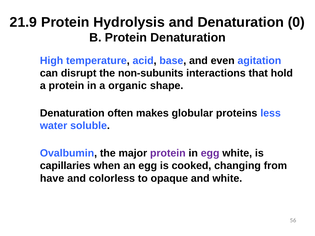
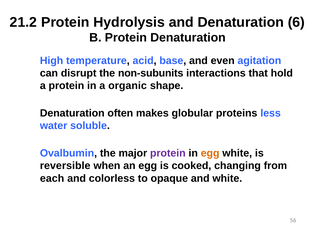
21.9: 21.9 -> 21.2
0: 0 -> 6
egg at (210, 153) colour: purple -> orange
capillaries: capillaries -> reversible
have: have -> each
